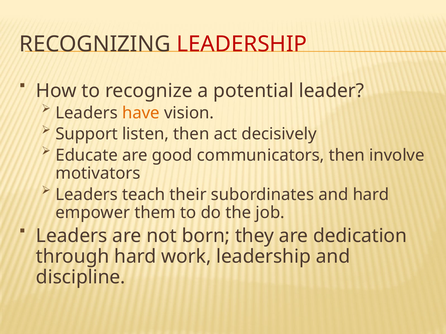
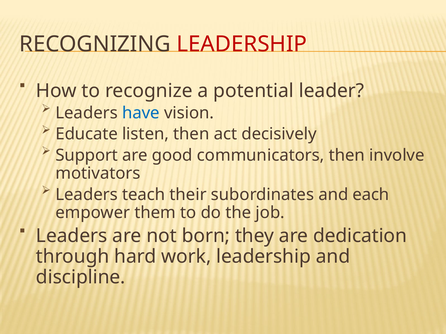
have colour: orange -> blue
Support: Support -> Educate
Educate: Educate -> Support
and hard: hard -> each
